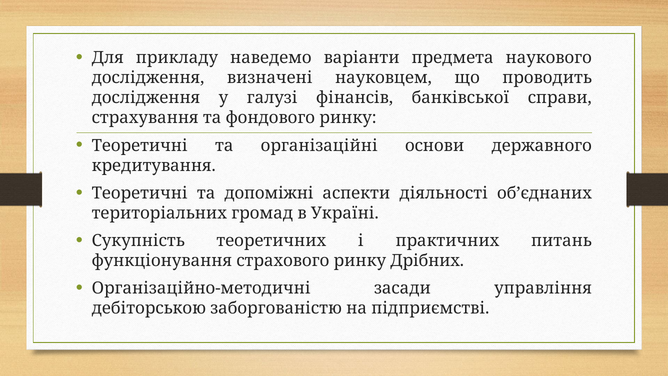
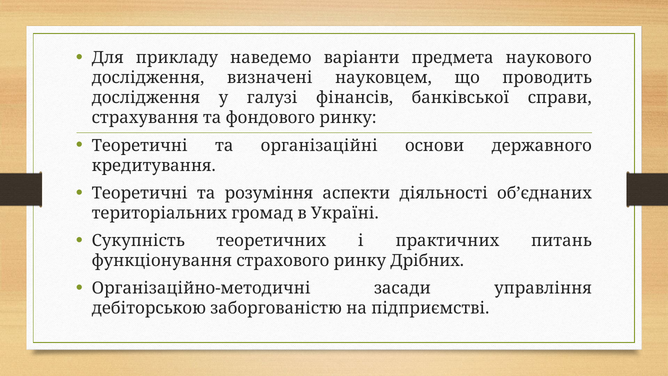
допоміжні: допоміжні -> розуміння
